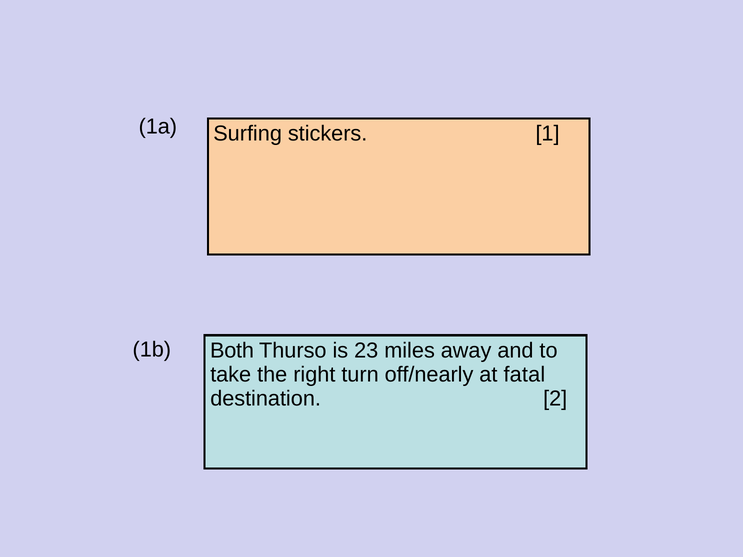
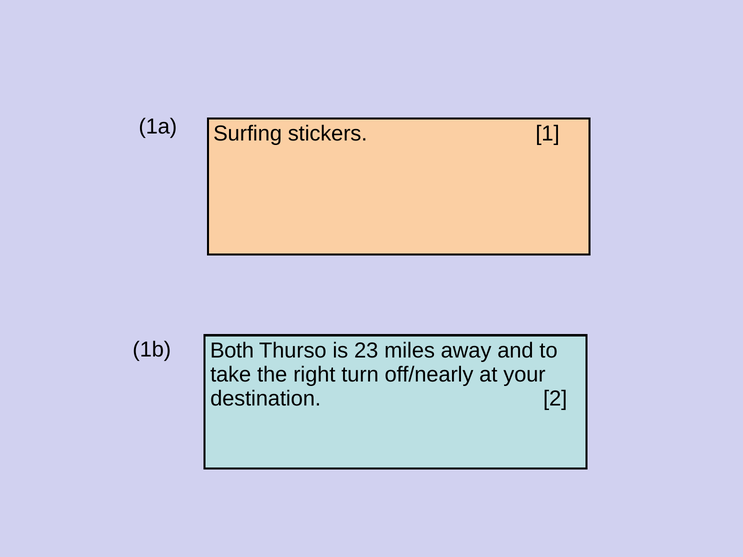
fatal: fatal -> your
